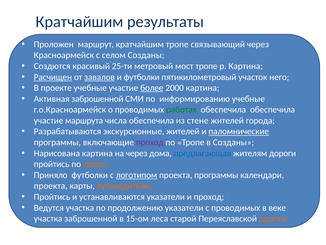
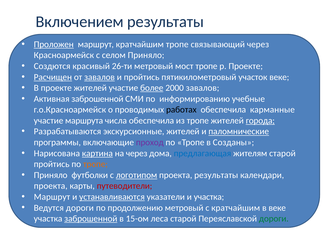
Кратчайшим at (80, 22): Кратчайшим -> Включением
Проложен underline: none -> present
селом Созданы: Созданы -> Приняло
25-ти: 25-ти -> 26-ти
р Картина: Картина -> Проекте
и футболки: футболки -> пройтись
участок него: него -> веке
проекте учебные: учебные -> жителей
2000 картина: картина -> завалов
работах colour: green -> black
обеспечила обеспечила: обеспечила -> карманные
из стене: стене -> тропе
города underline: none -> present
картина at (97, 153) underline: none -> present
жителям дороги: дороги -> старой
проекта программы: программы -> результаты
путеводители colour: orange -> red
Пройтись at (52, 196): Пройтись -> Маршрут
устанавливаются underline: none -> present
и проход: проход -> участка
Ведутся участка: участка -> дороги
продолжению указатели: указатели -> метровый
с проводимых: проводимых -> кратчайшим
заброшенной at (91, 218) underline: none -> present
дороги at (274, 218) colour: orange -> green
